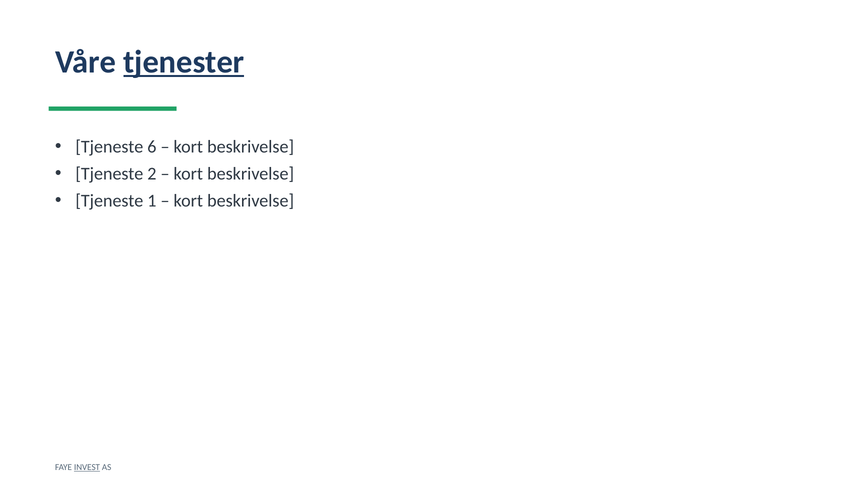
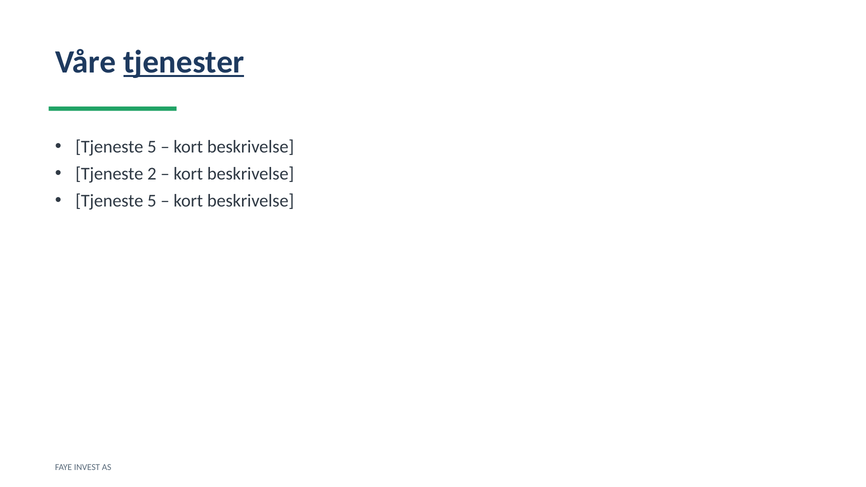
6 at (152, 147): 6 -> 5
1 at (152, 201): 1 -> 5
INVEST underline: present -> none
